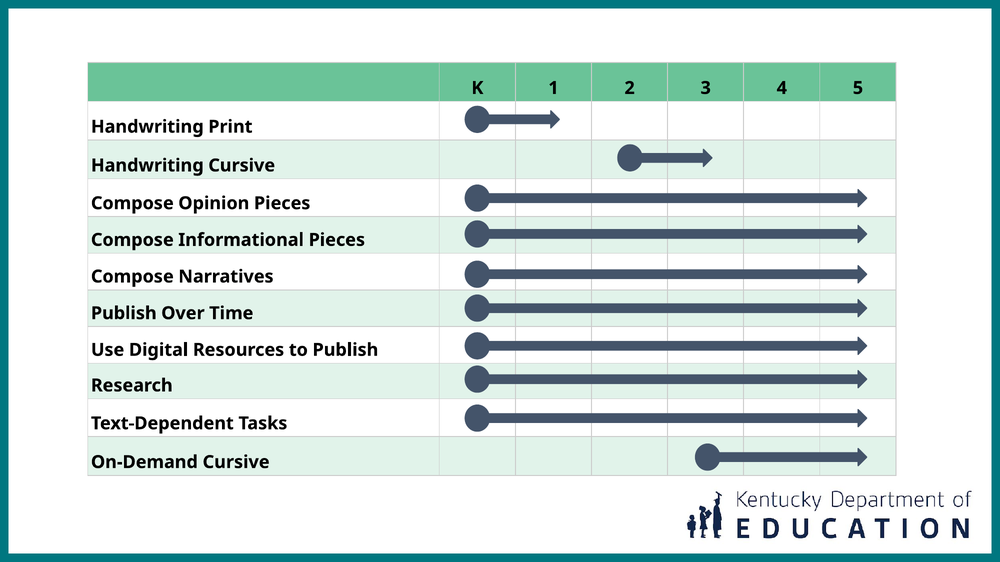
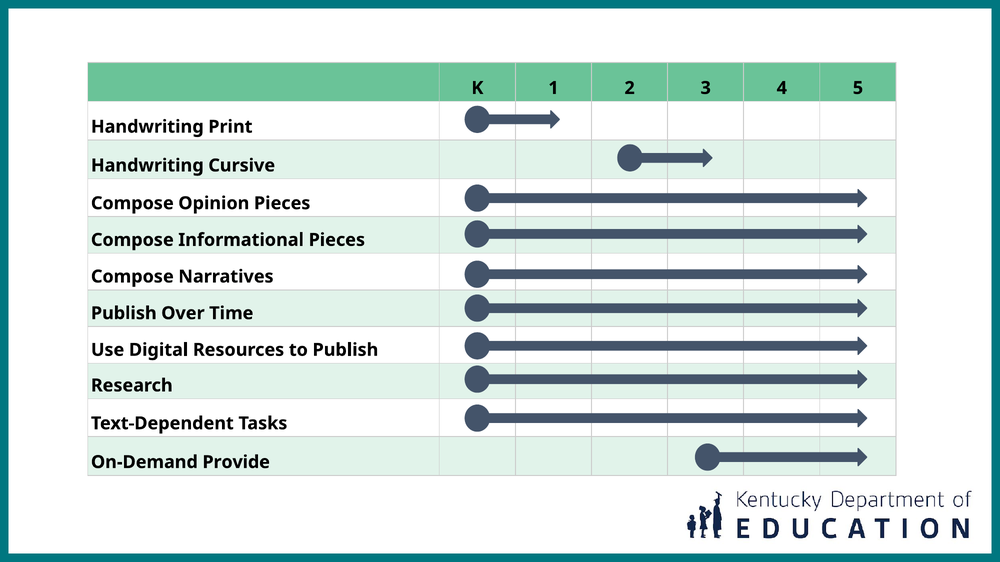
On-Demand Cursive: Cursive -> Provide
